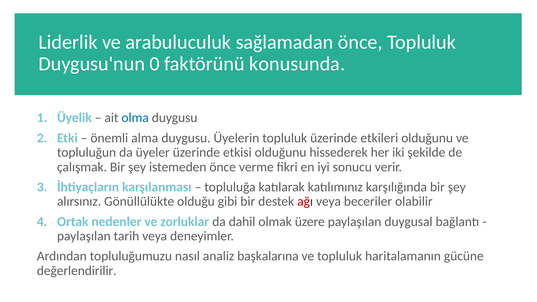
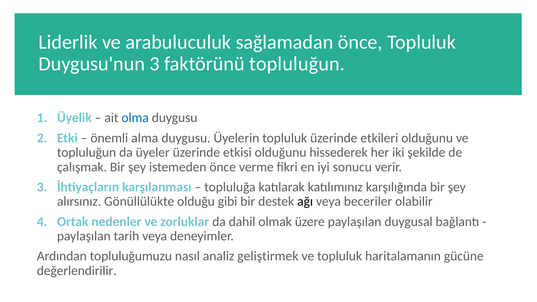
Duygusu'nun 0: 0 -> 3
faktörünü konusunda: konusunda -> topluluğun
ağı colour: red -> black
başkalarına: başkalarına -> geliştirmek
